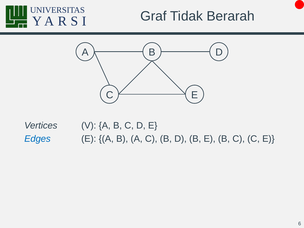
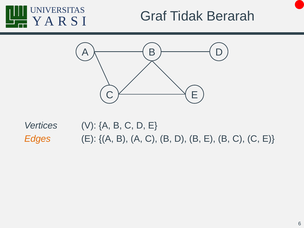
Edges colour: blue -> orange
